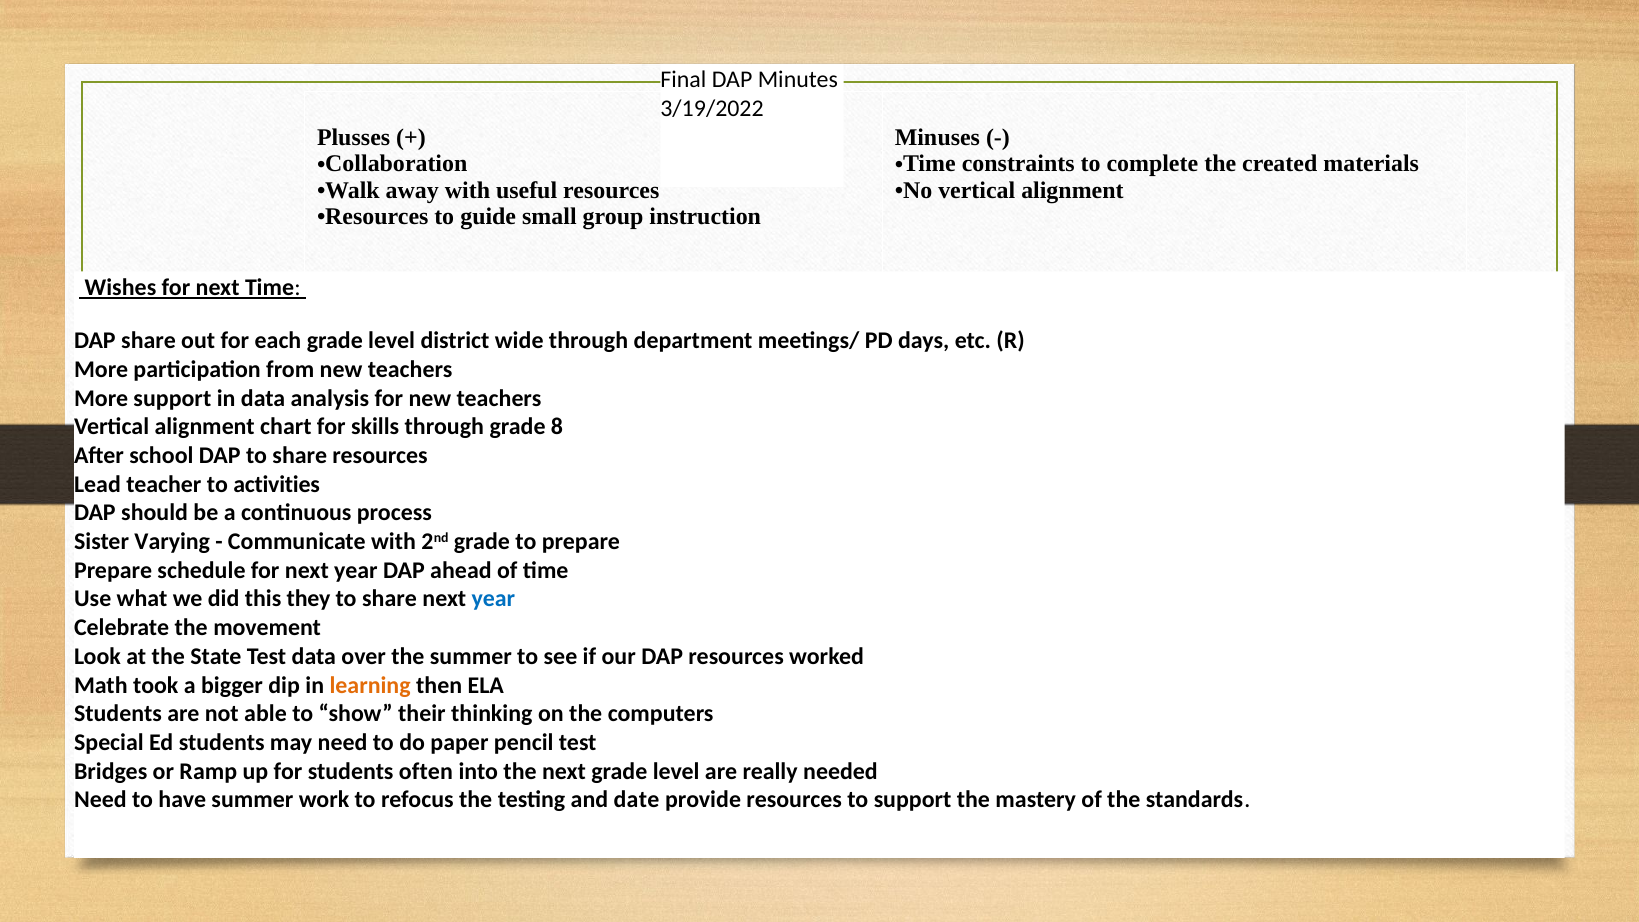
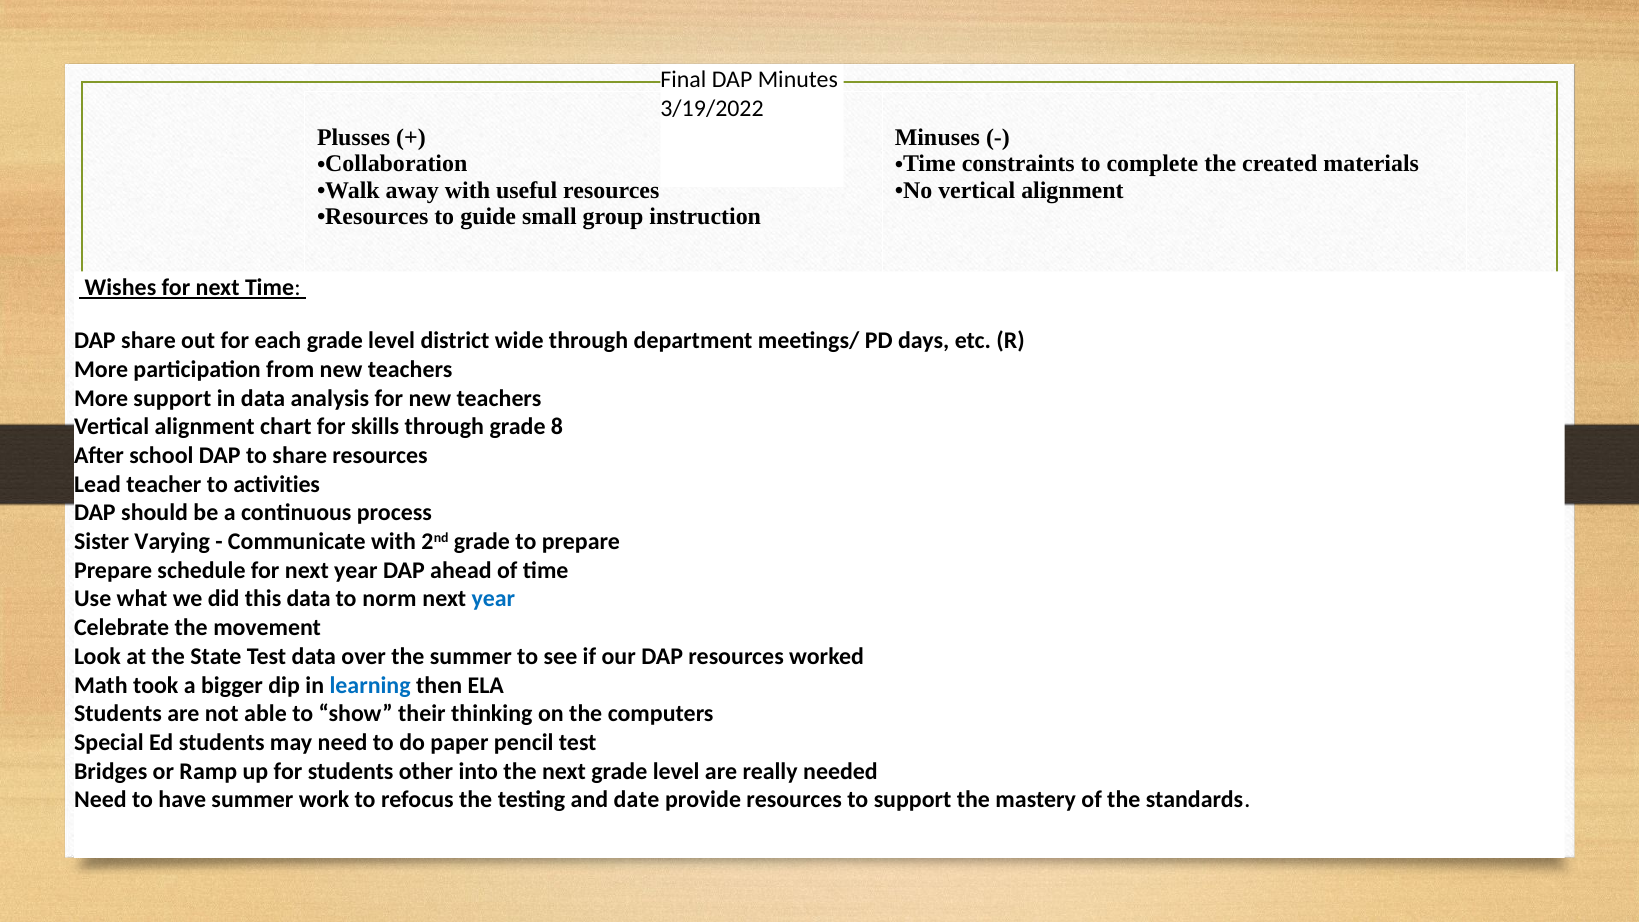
this they: they -> data
share at (389, 599): share -> norm
learning colour: orange -> blue
often: often -> other
